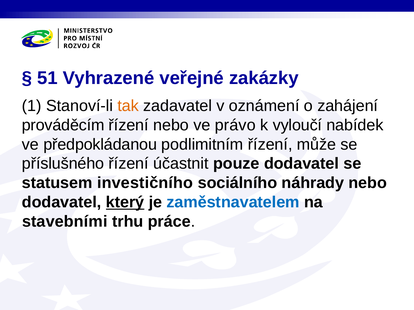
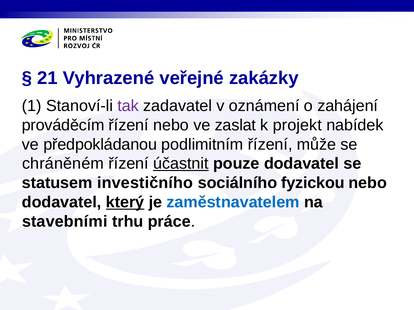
51: 51 -> 21
tak colour: orange -> purple
právo: právo -> zaslat
vyloučí: vyloučí -> projekt
příslušného: příslušného -> chráněném
účastnit underline: none -> present
náhrady: náhrady -> fyzickou
